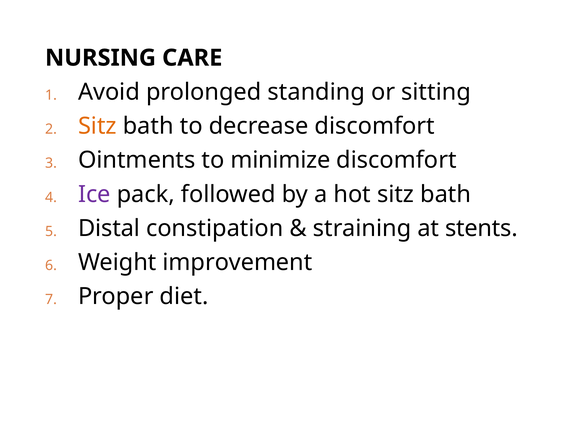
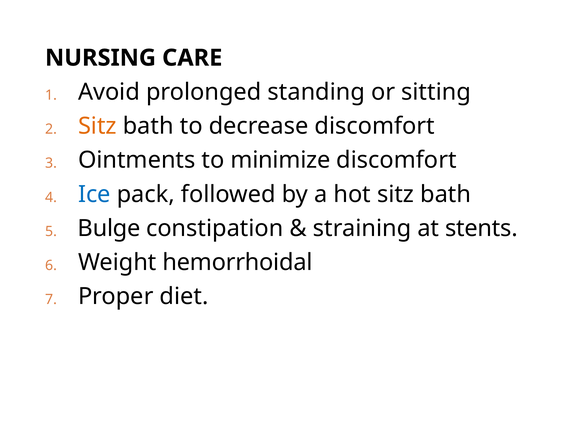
Ice colour: purple -> blue
Distal: Distal -> Bulge
improvement: improvement -> hemorrhoidal
